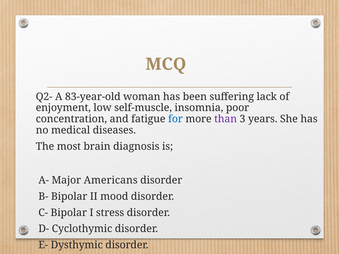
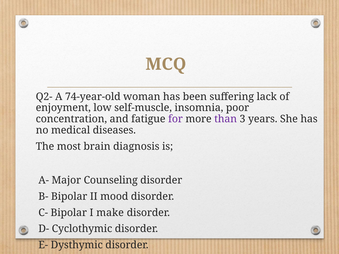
83-year-old: 83-year-old -> 74-year-old
for colour: blue -> purple
Americans: Americans -> Counseling
stress: stress -> make
